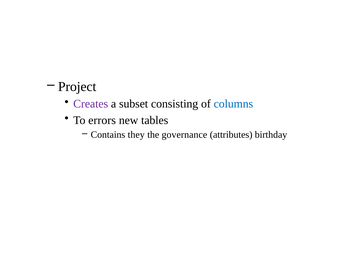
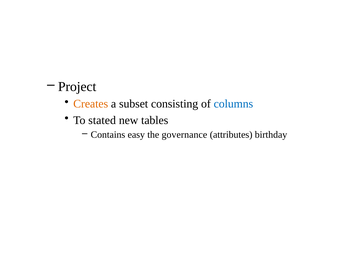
Creates colour: purple -> orange
errors: errors -> stated
they: they -> easy
